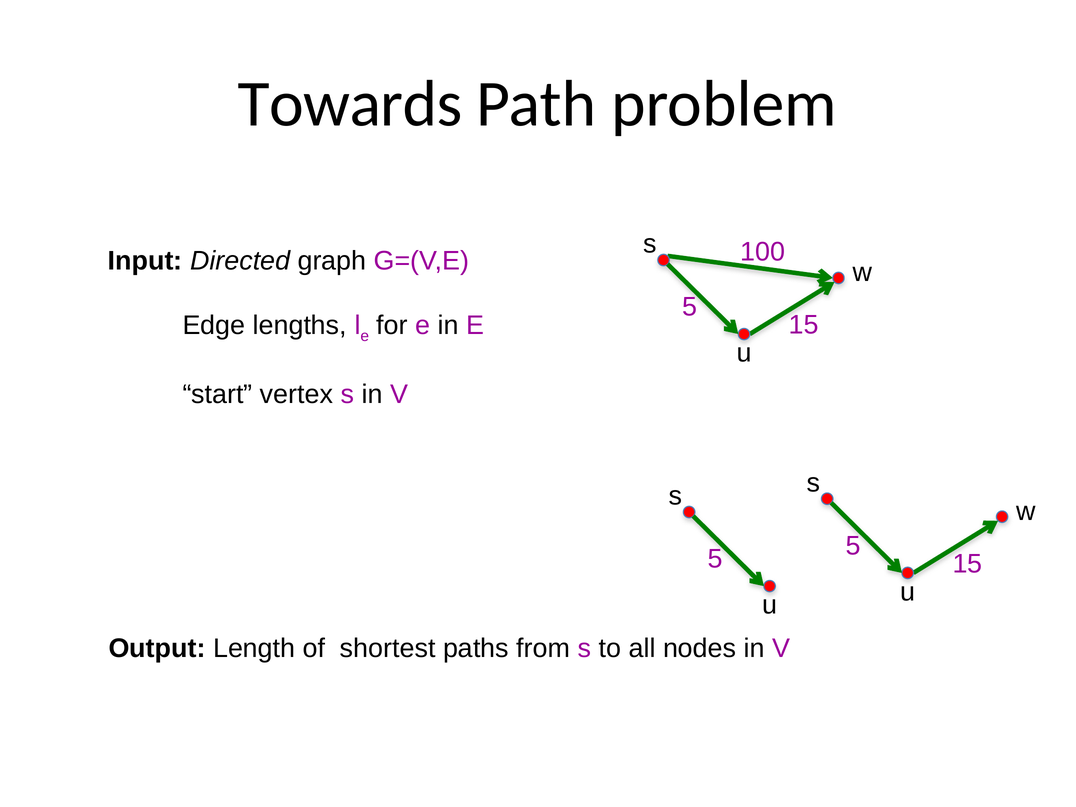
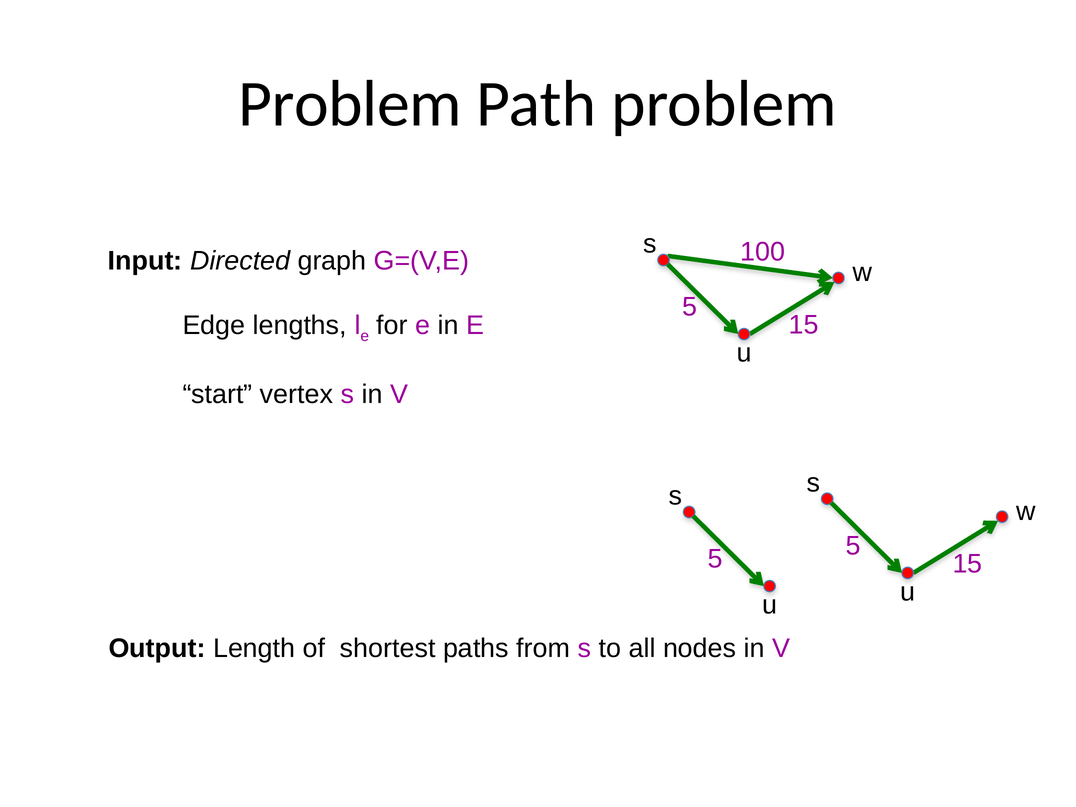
Towards at (350, 104): Towards -> Problem
